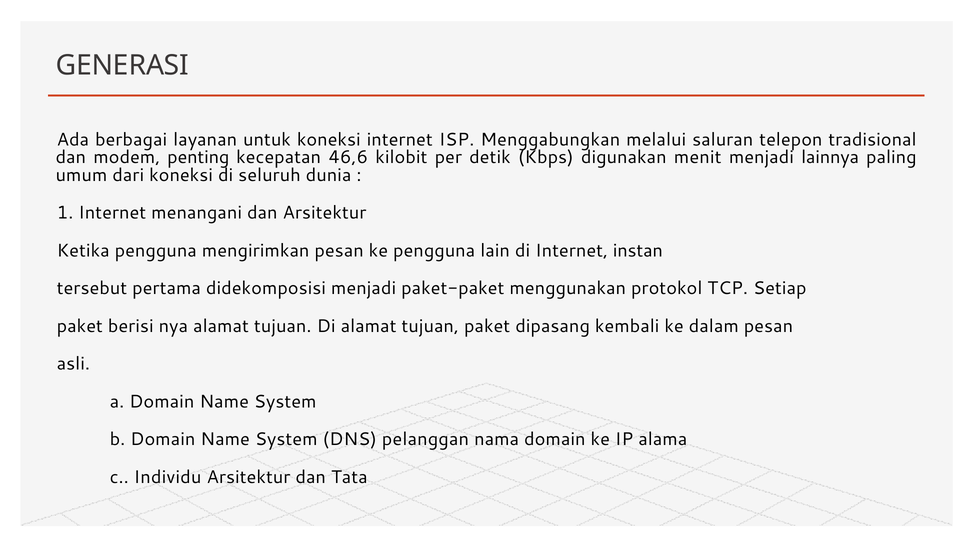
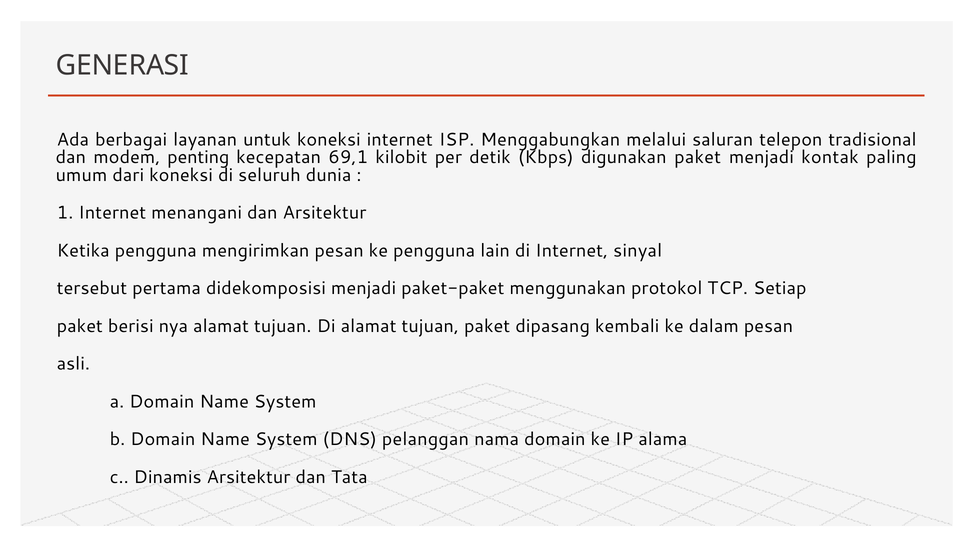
46,6: 46,6 -> 69,1
digunakan menit: menit -> paket
lainnya: lainnya -> kontak
instan: instan -> sinyal
Individu: Individu -> Dinamis
